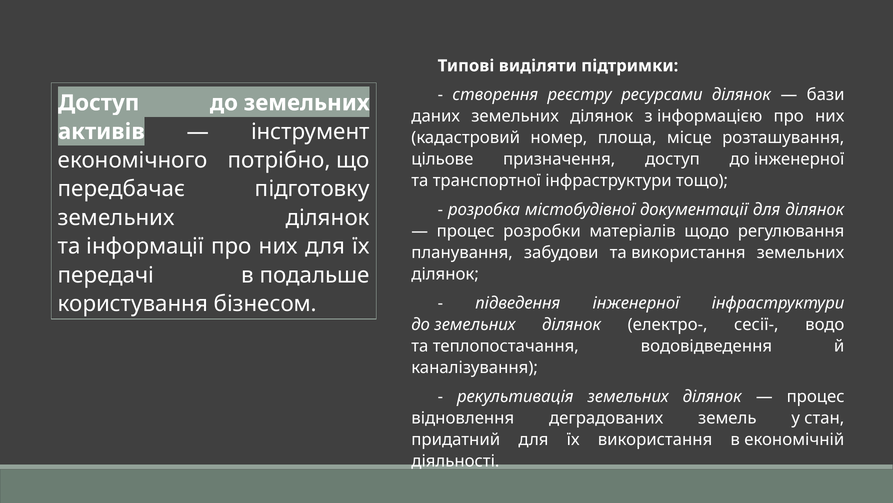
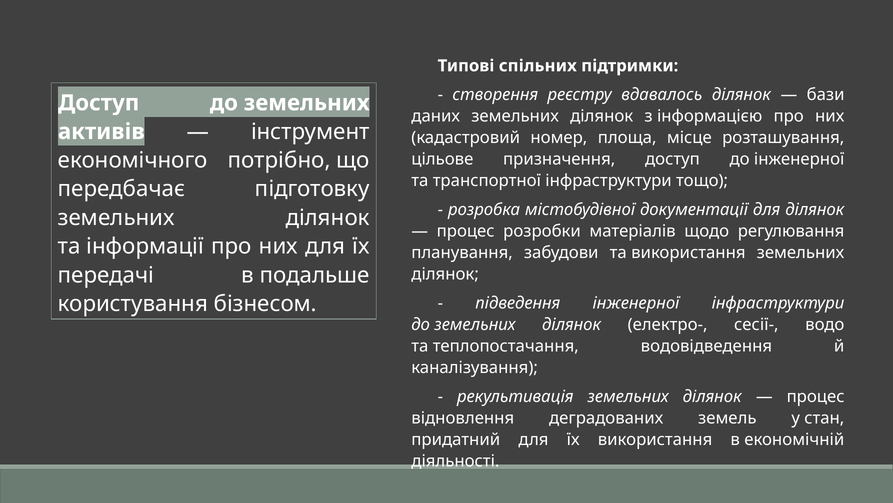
виділяти: виділяти -> спільних
ресурсами: ресурсами -> вдавалось
